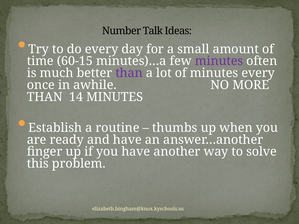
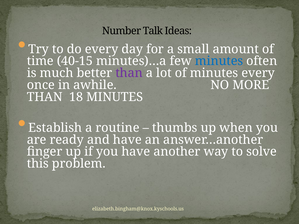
60-15: 60-15 -> 40-15
minutes at (219, 61) colour: purple -> blue
14: 14 -> 18
